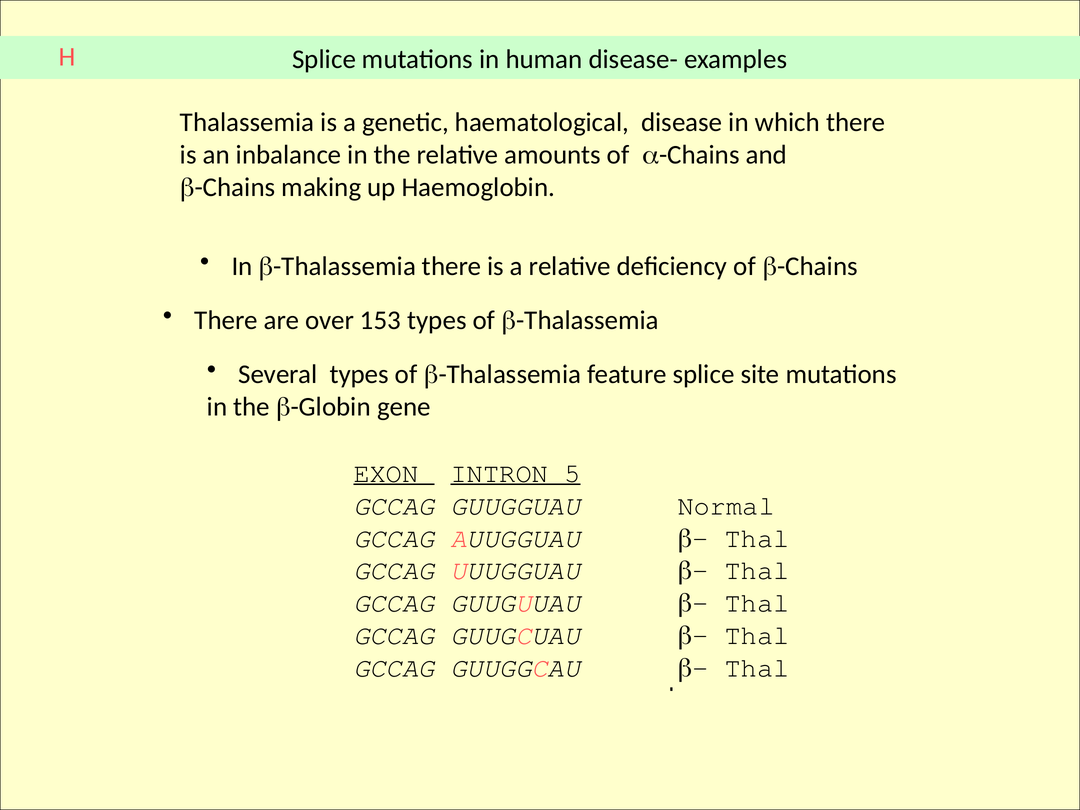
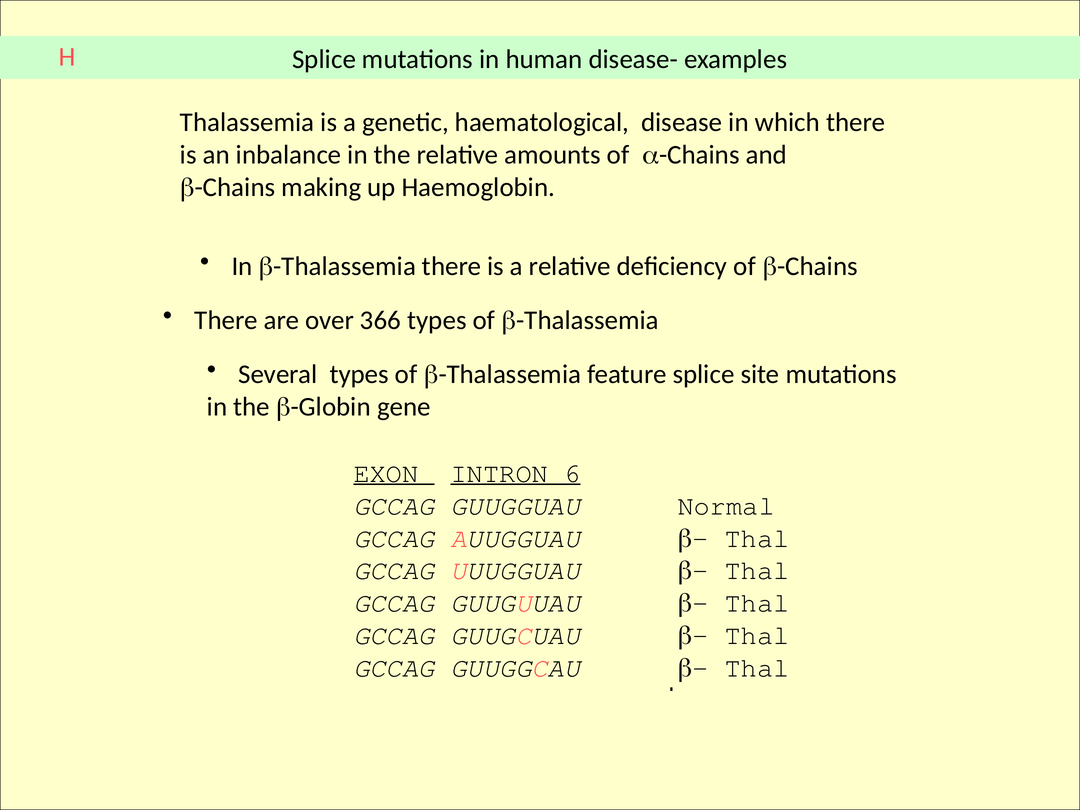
153: 153 -> 366
5: 5 -> 6
